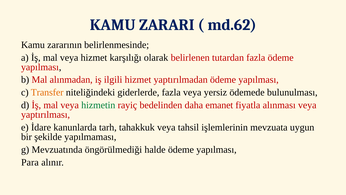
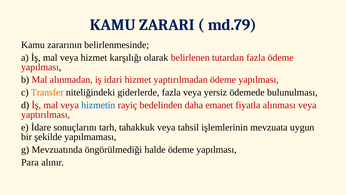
md.62: md.62 -> md.79
ilgili: ilgili -> idari
hizmetin colour: green -> blue
kanunlarda: kanunlarda -> sonuçlarını
